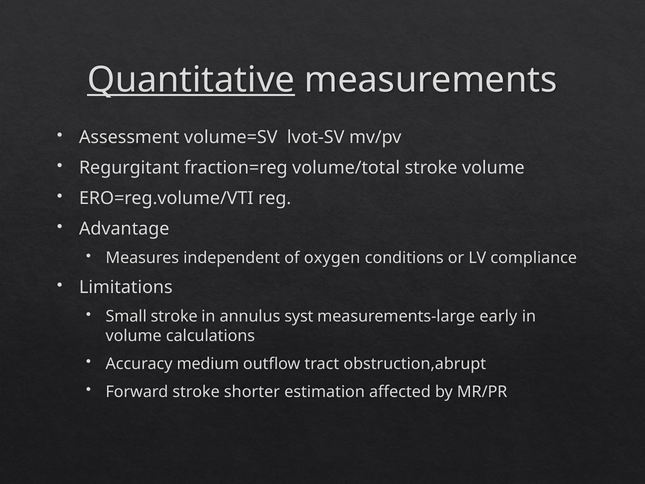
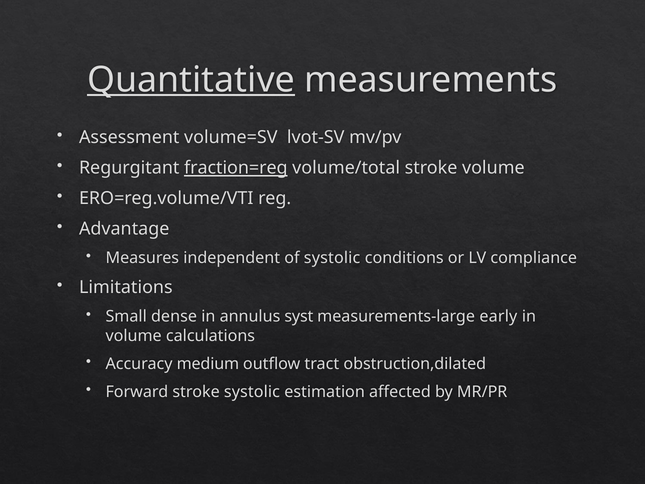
fraction=reg underline: none -> present
of oxygen: oxygen -> systolic
Small stroke: stroke -> dense
obstruction,abrupt: obstruction,abrupt -> obstruction,dilated
stroke shorter: shorter -> systolic
